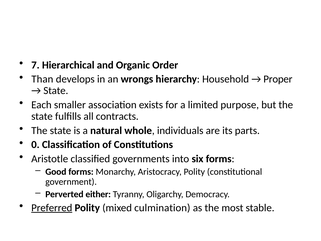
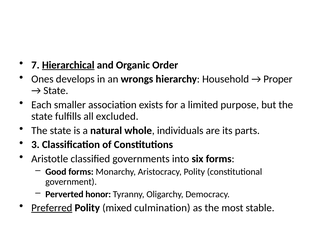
Hierarchical underline: none -> present
Than: Than -> Ones
contracts: contracts -> excluded
0: 0 -> 3
either: either -> honor
